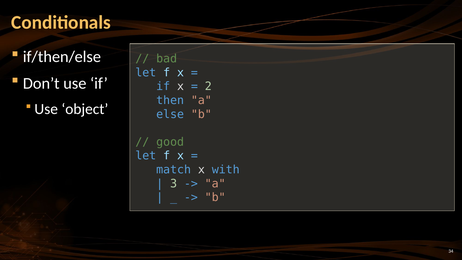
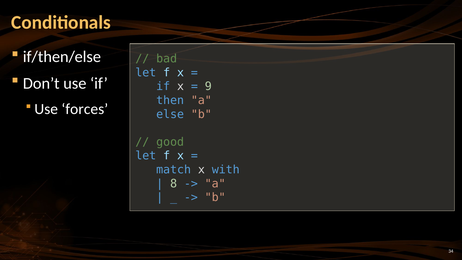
2: 2 -> 9
object: object -> forces
3: 3 -> 8
